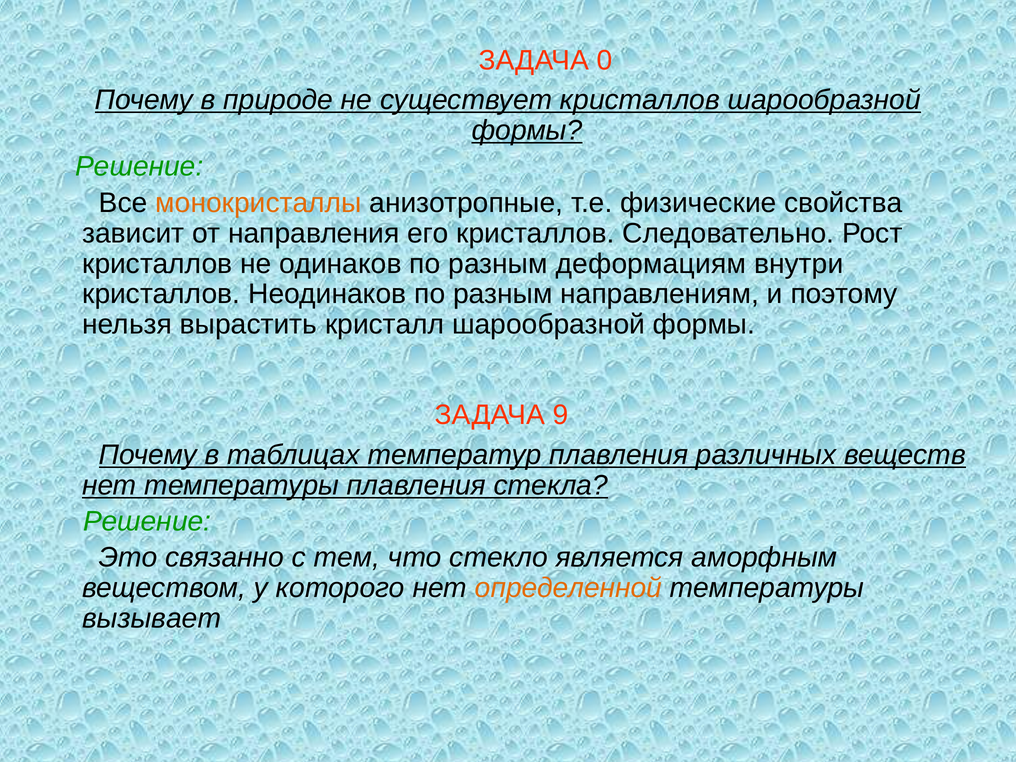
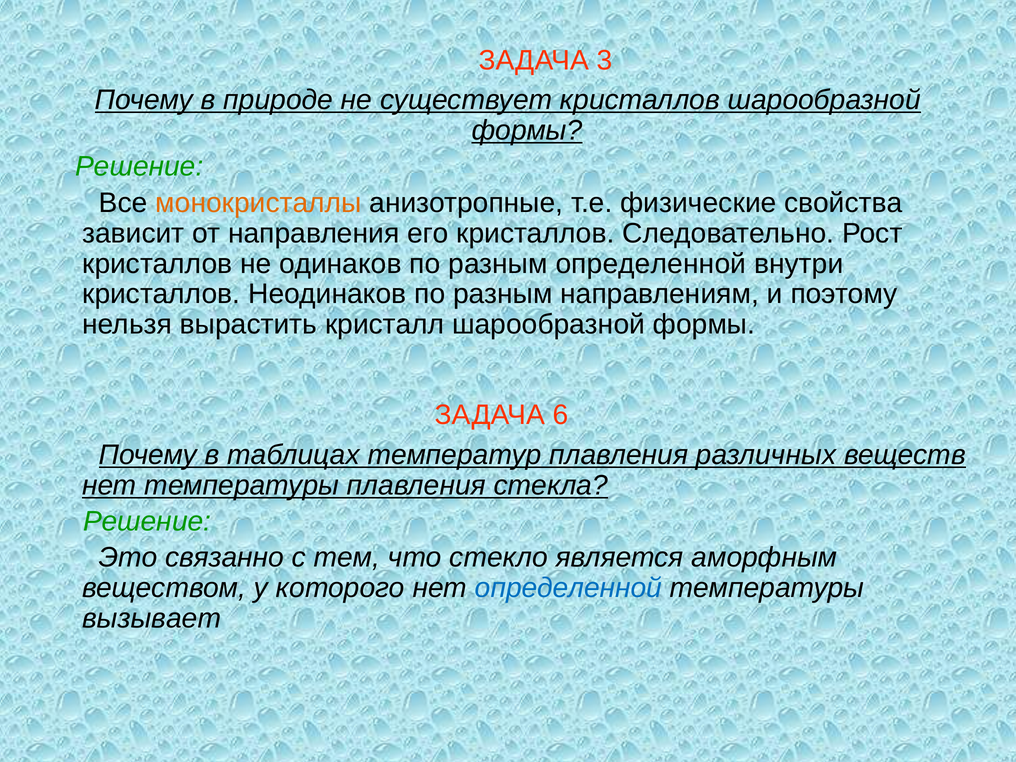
0: 0 -> 3
разным деформациям: деформациям -> определенной
9: 9 -> 6
определенной at (568, 588) colour: orange -> blue
